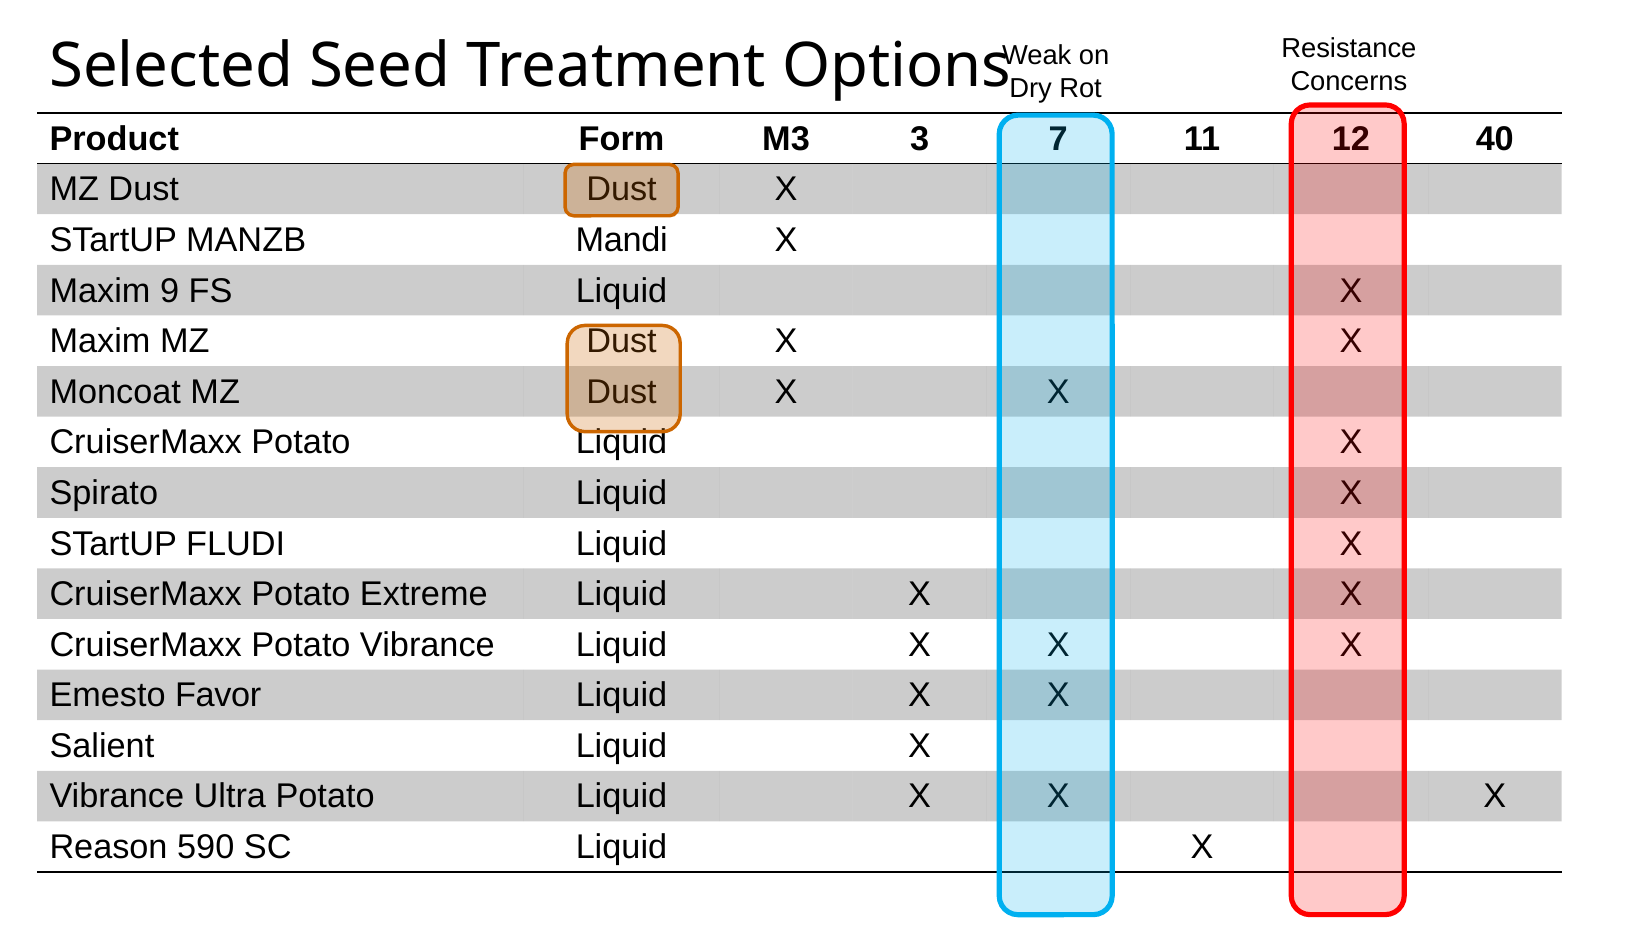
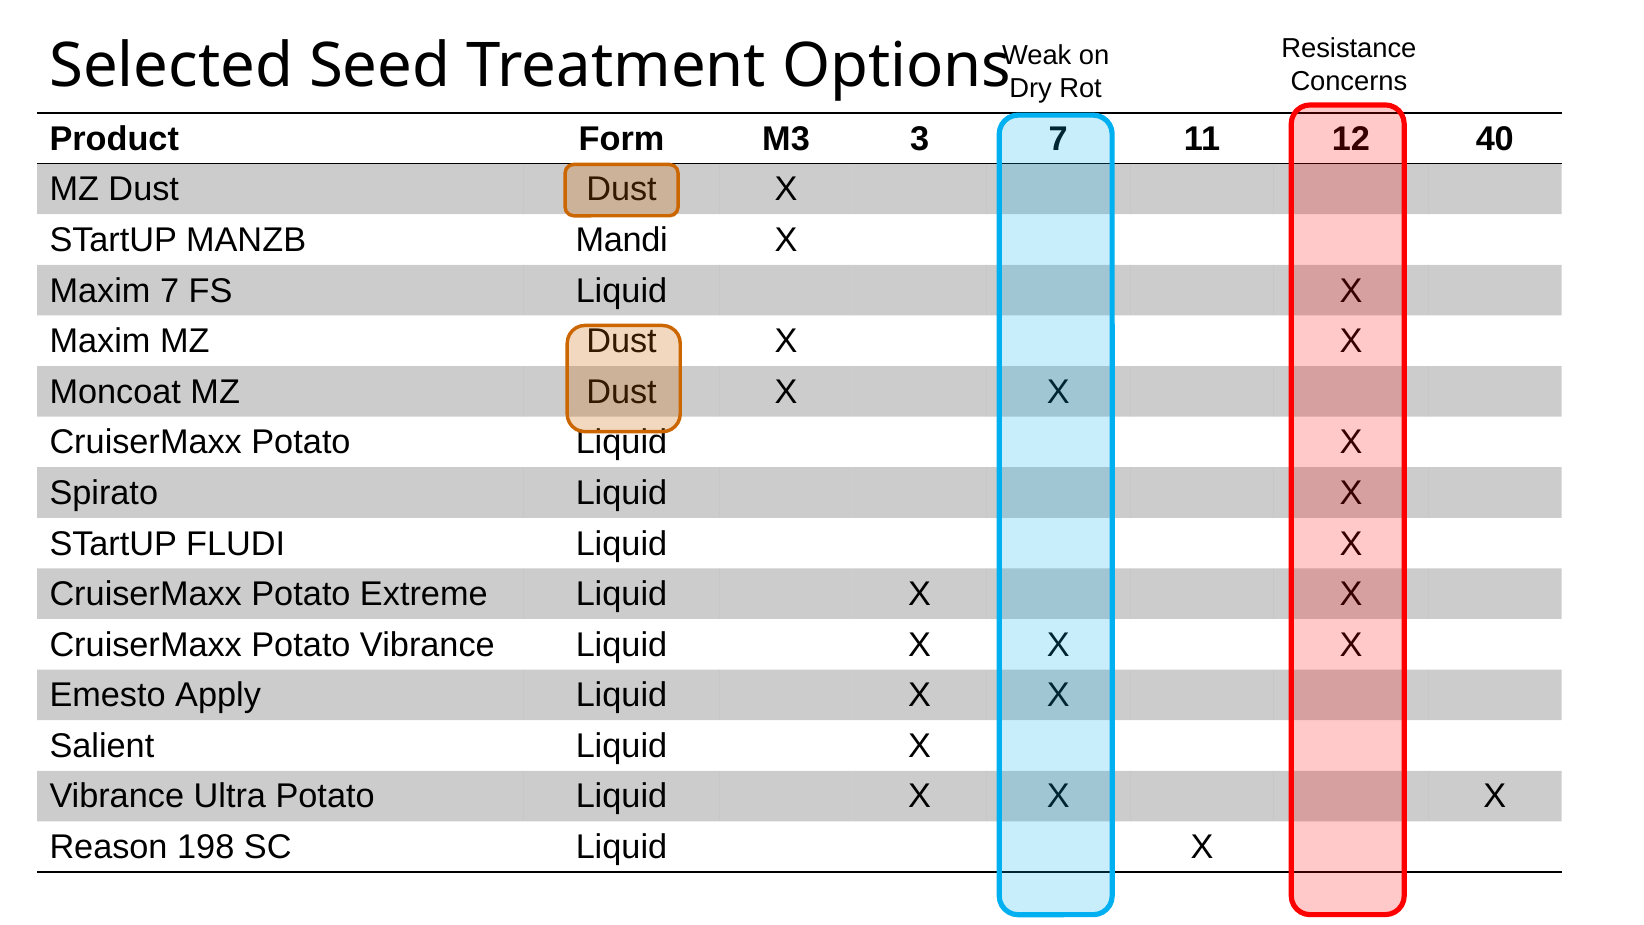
Maxim 9: 9 -> 7
Favor: Favor -> Apply
590: 590 -> 198
